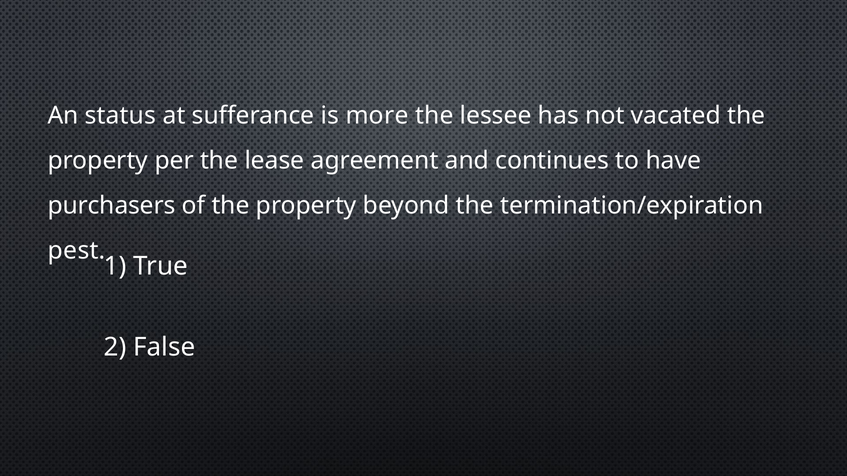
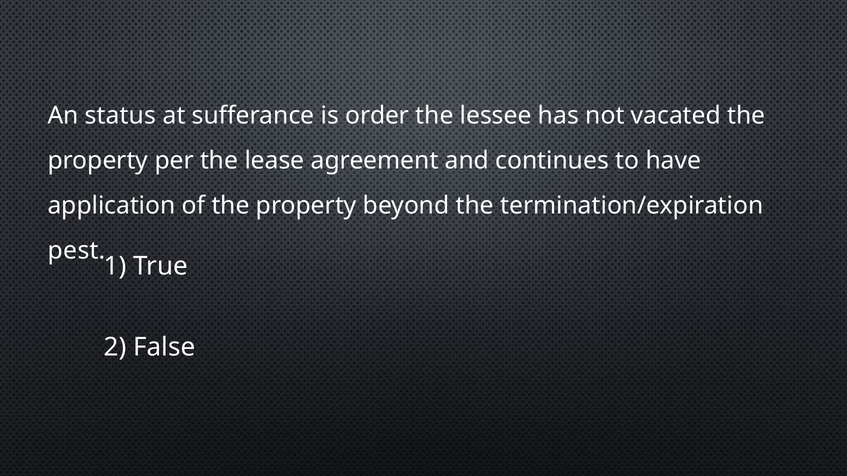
more: more -> order
purchasers: purchasers -> application
